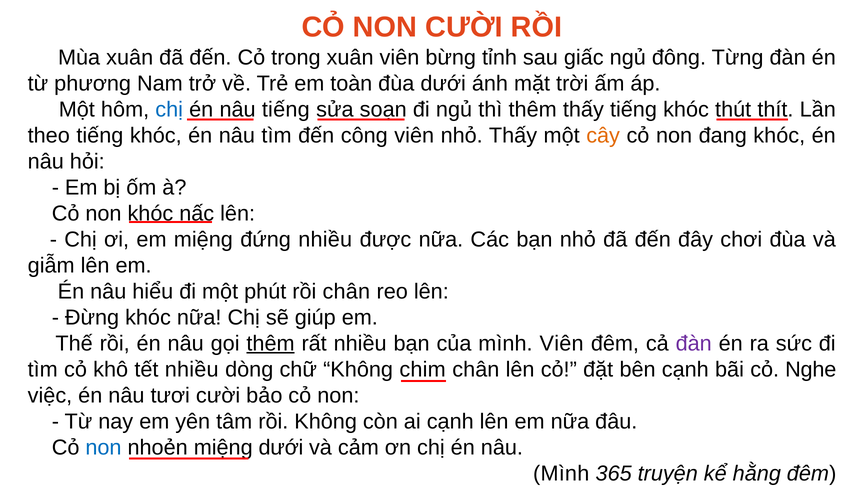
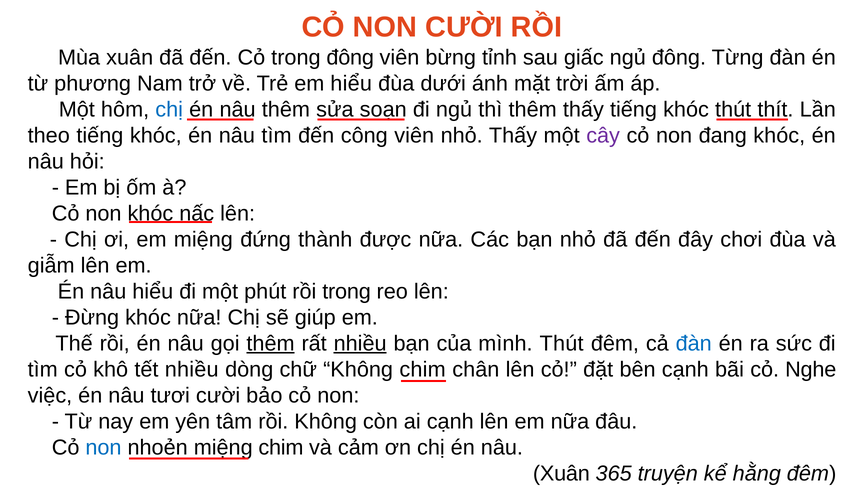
trong xuân: xuân -> đông
em toàn: toàn -> hiểu
nâu tiếng: tiếng -> thêm
cây colour: orange -> purple
đứng nhiều: nhiều -> thành
rồi chân: chân -> trong
nhiều at (360, 344) underline: none -> present
mình Viên: Viên -> Thút
đàn at (694, 344) colour: purple -> blue
miệng dưới: dưới -> chim
Mình at (561, 474): Mình -> Xuân
